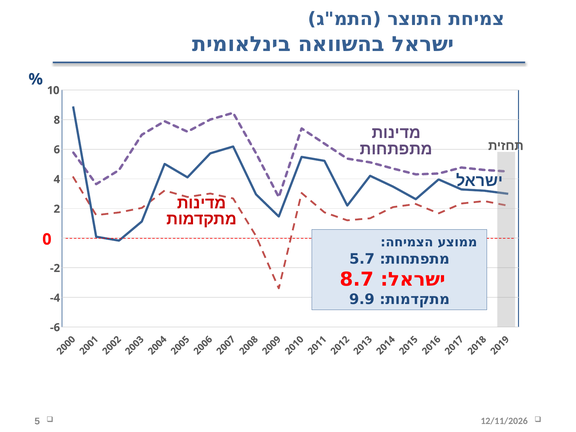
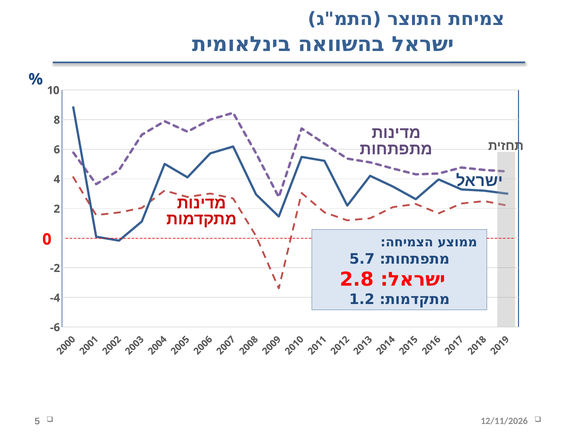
8.7: 8.7 -> 2.8
9.9: 9.9 -> 1.2
